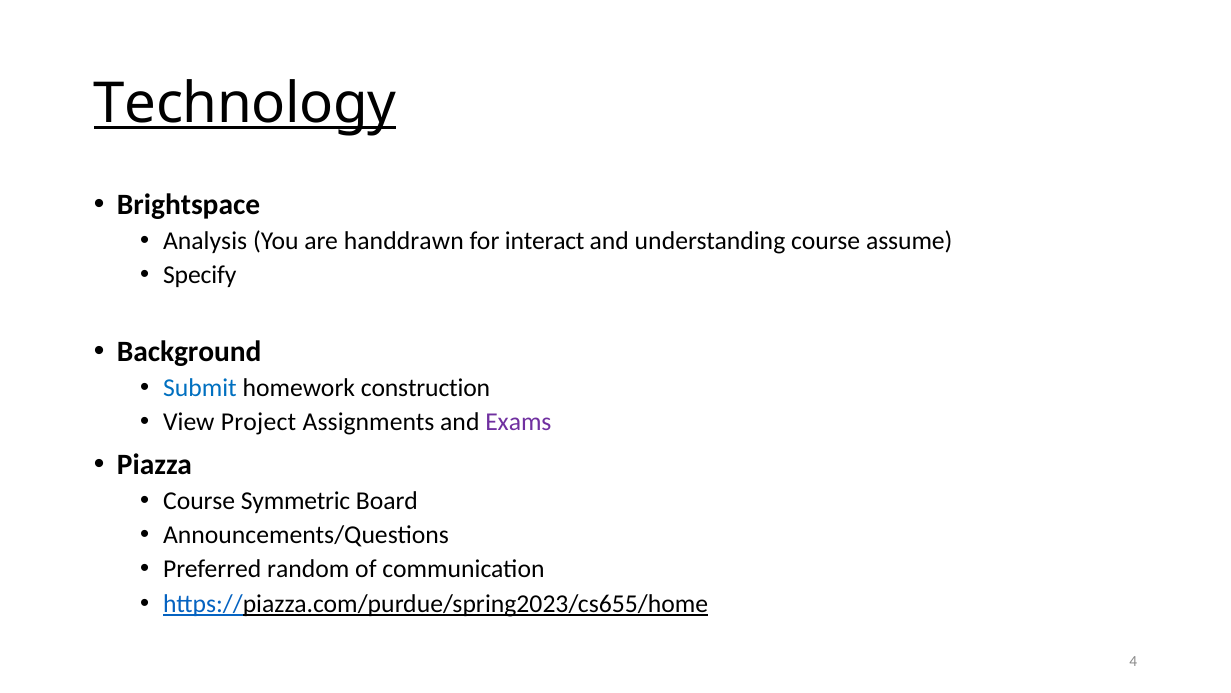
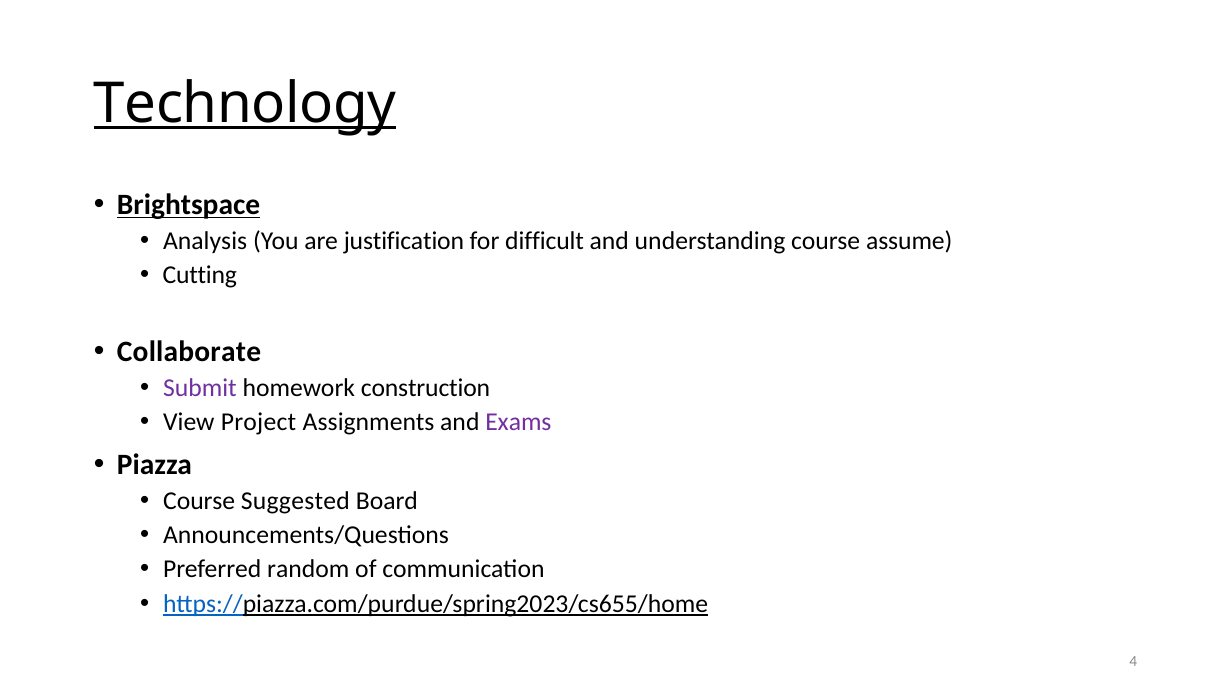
Brightspace underline: none -> present
handdrawn: handdrawn -> justification
interact: interact -> difficult
Specify: Specify -> Cutting
Background: Background -> Collaborate
Submit colour: blue -> purple
Symmetric: Symmetric -> Suggested
